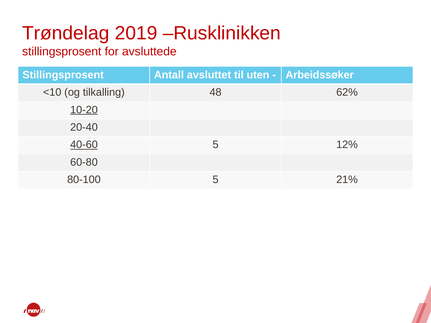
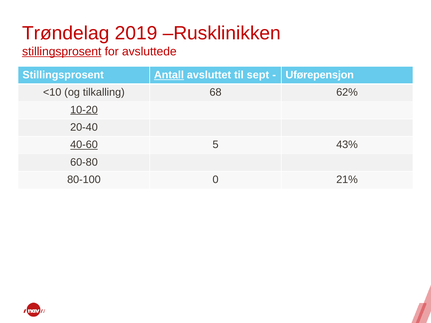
stillingsprosent at (62, 52) underline: none -> present
Antall underline: none -> present
uten: uten -> sept
Arbeidssøker: Arbeidssøker -> Uførepensjon
48: 48 -> 68
12%: 12% -> 43%
80-100 5: 5 -> 0
